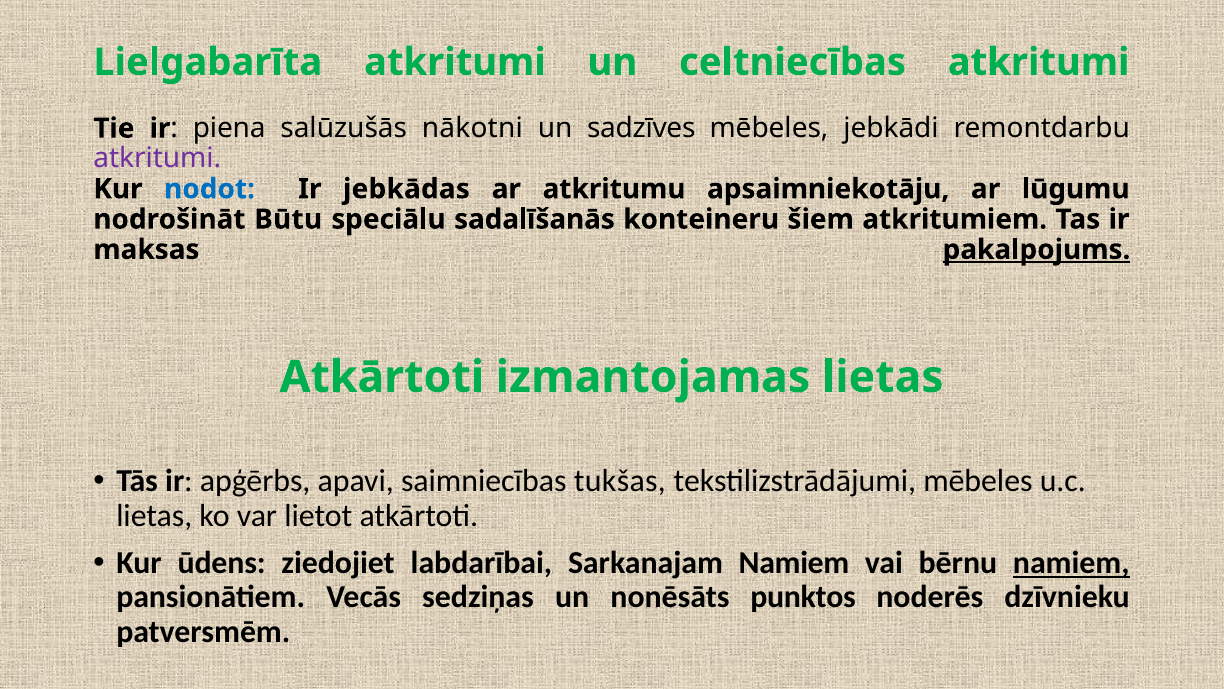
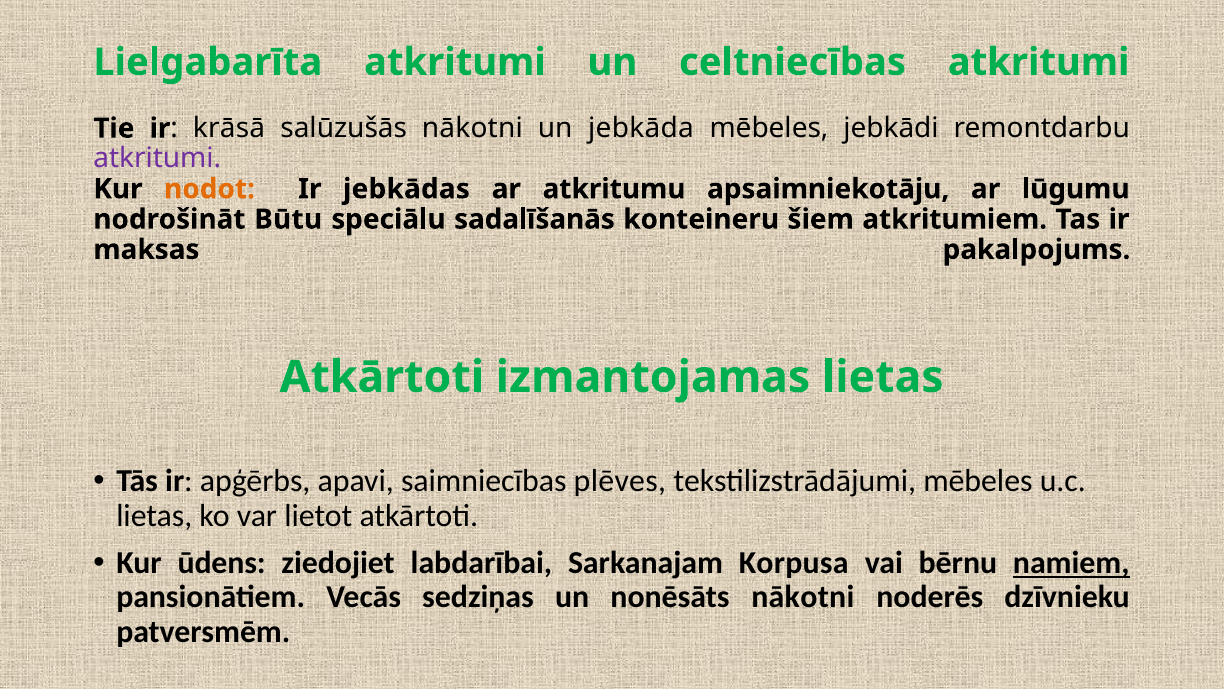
piena: piena -> krāsā
sadzīves: sadzīves -> jebkāda
nodot colour: blue -> orange
pakalpojums underline: present -> none
tukšas: tukšas -> plēves
Sarkanajam Namiem: Namiem -> Korpusa
nonēsāts punktos: punktos -> nākotni
